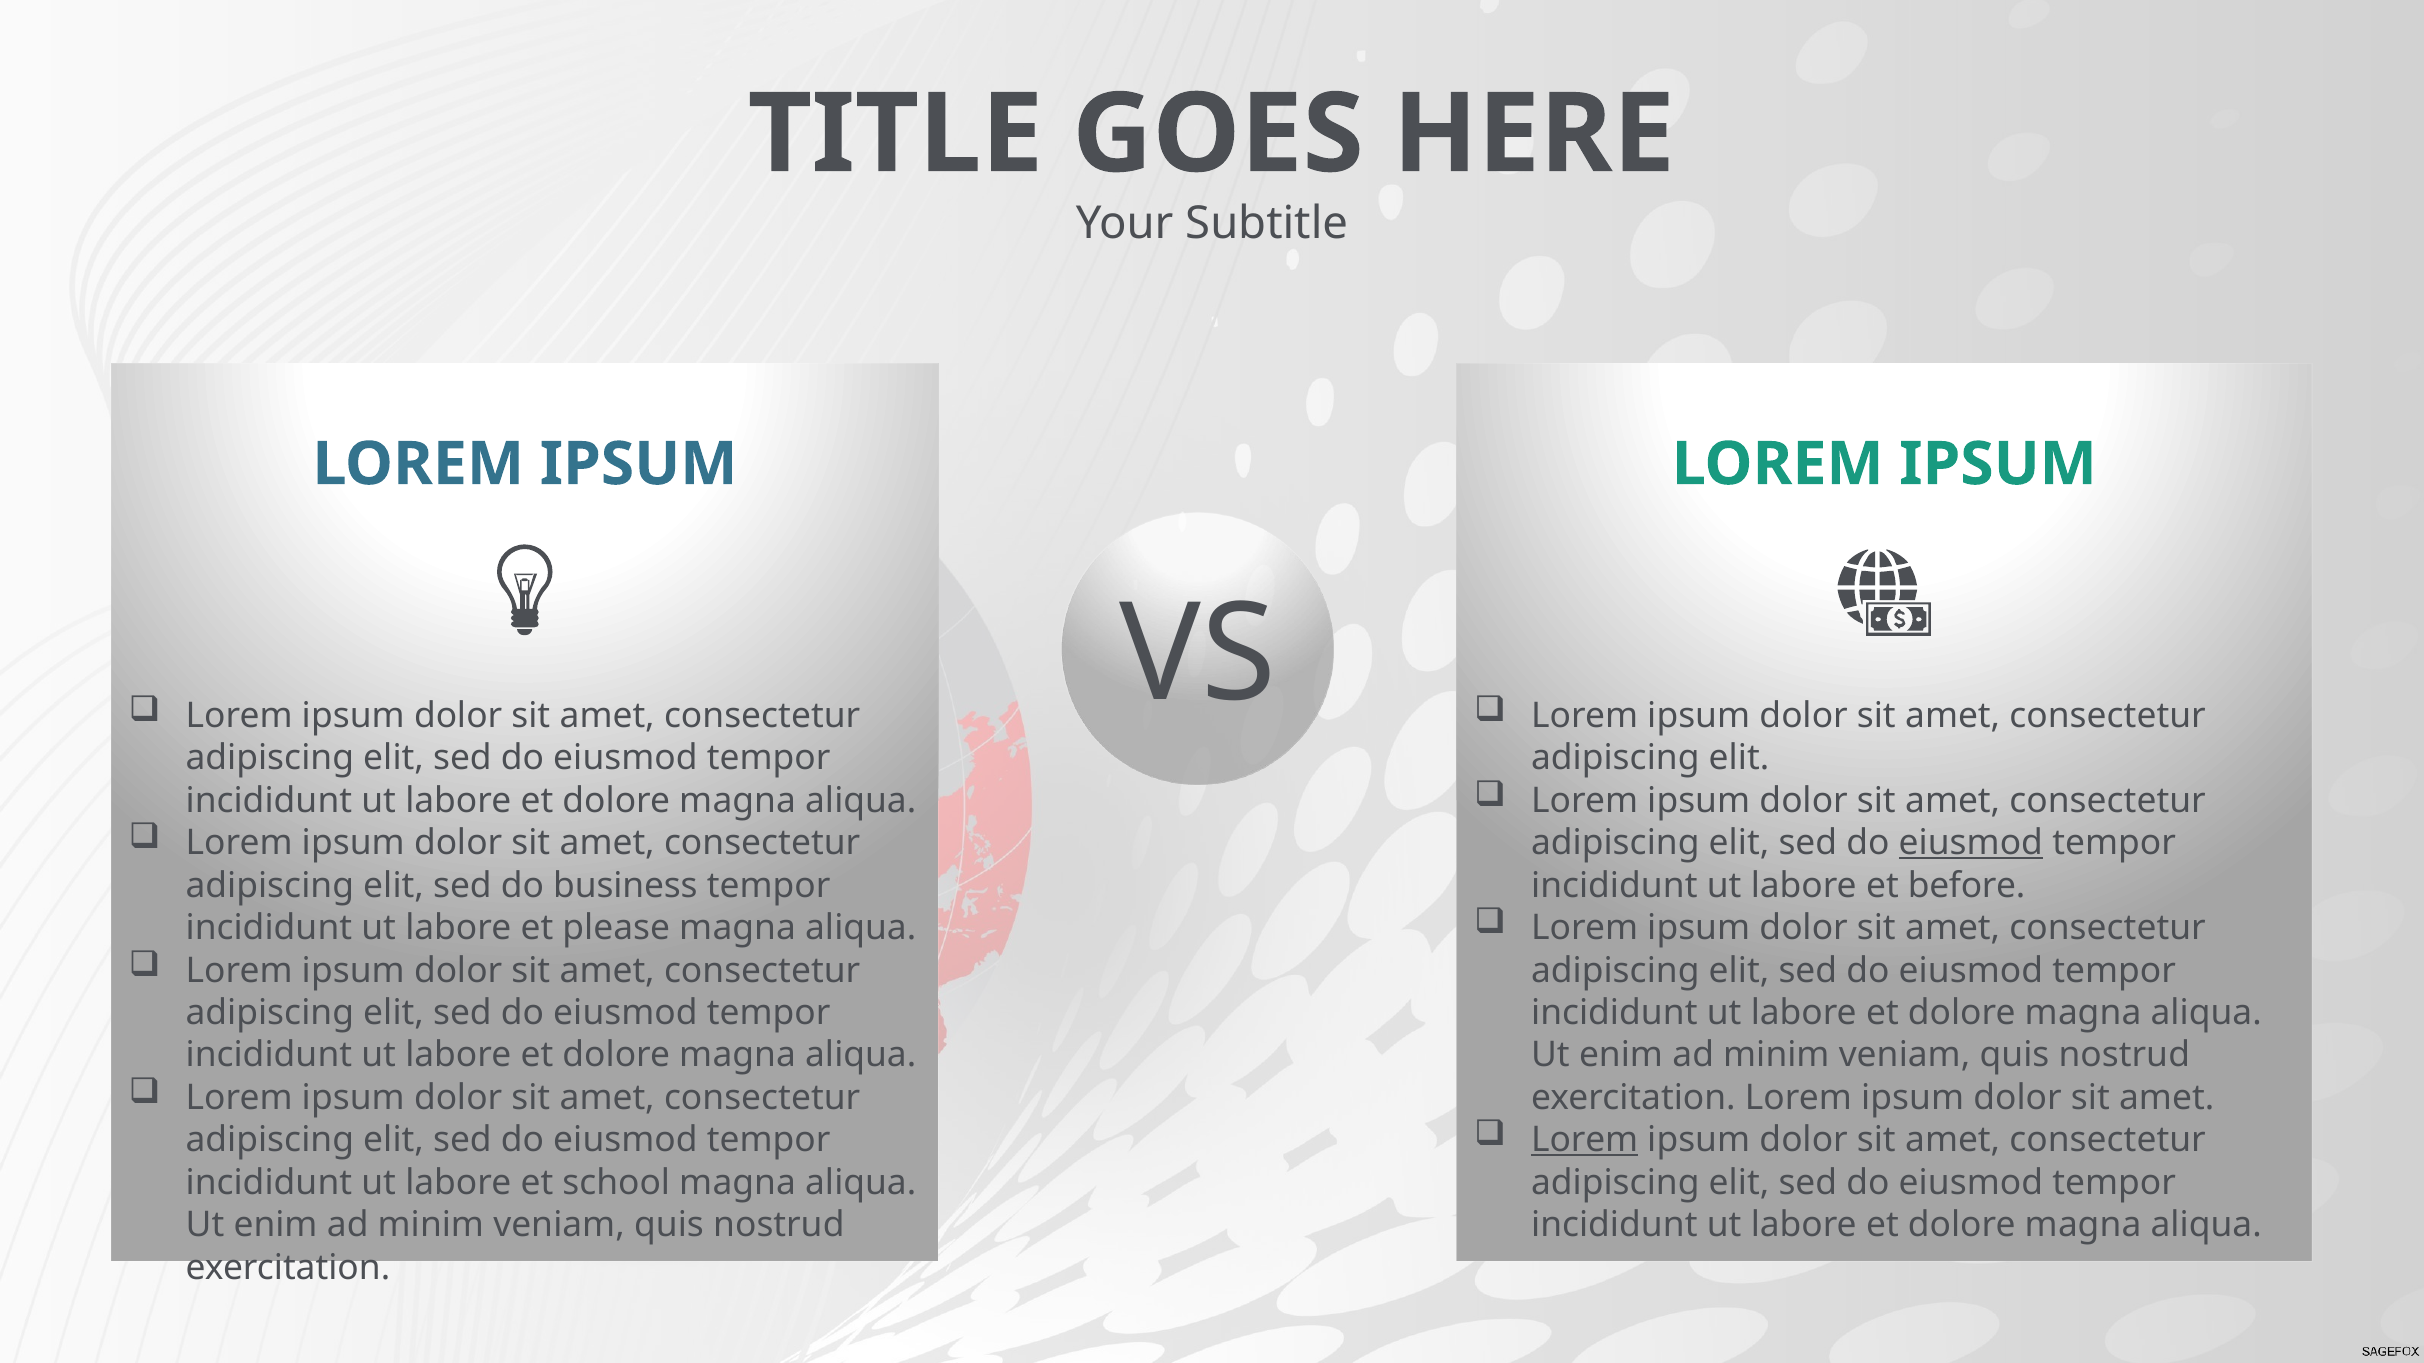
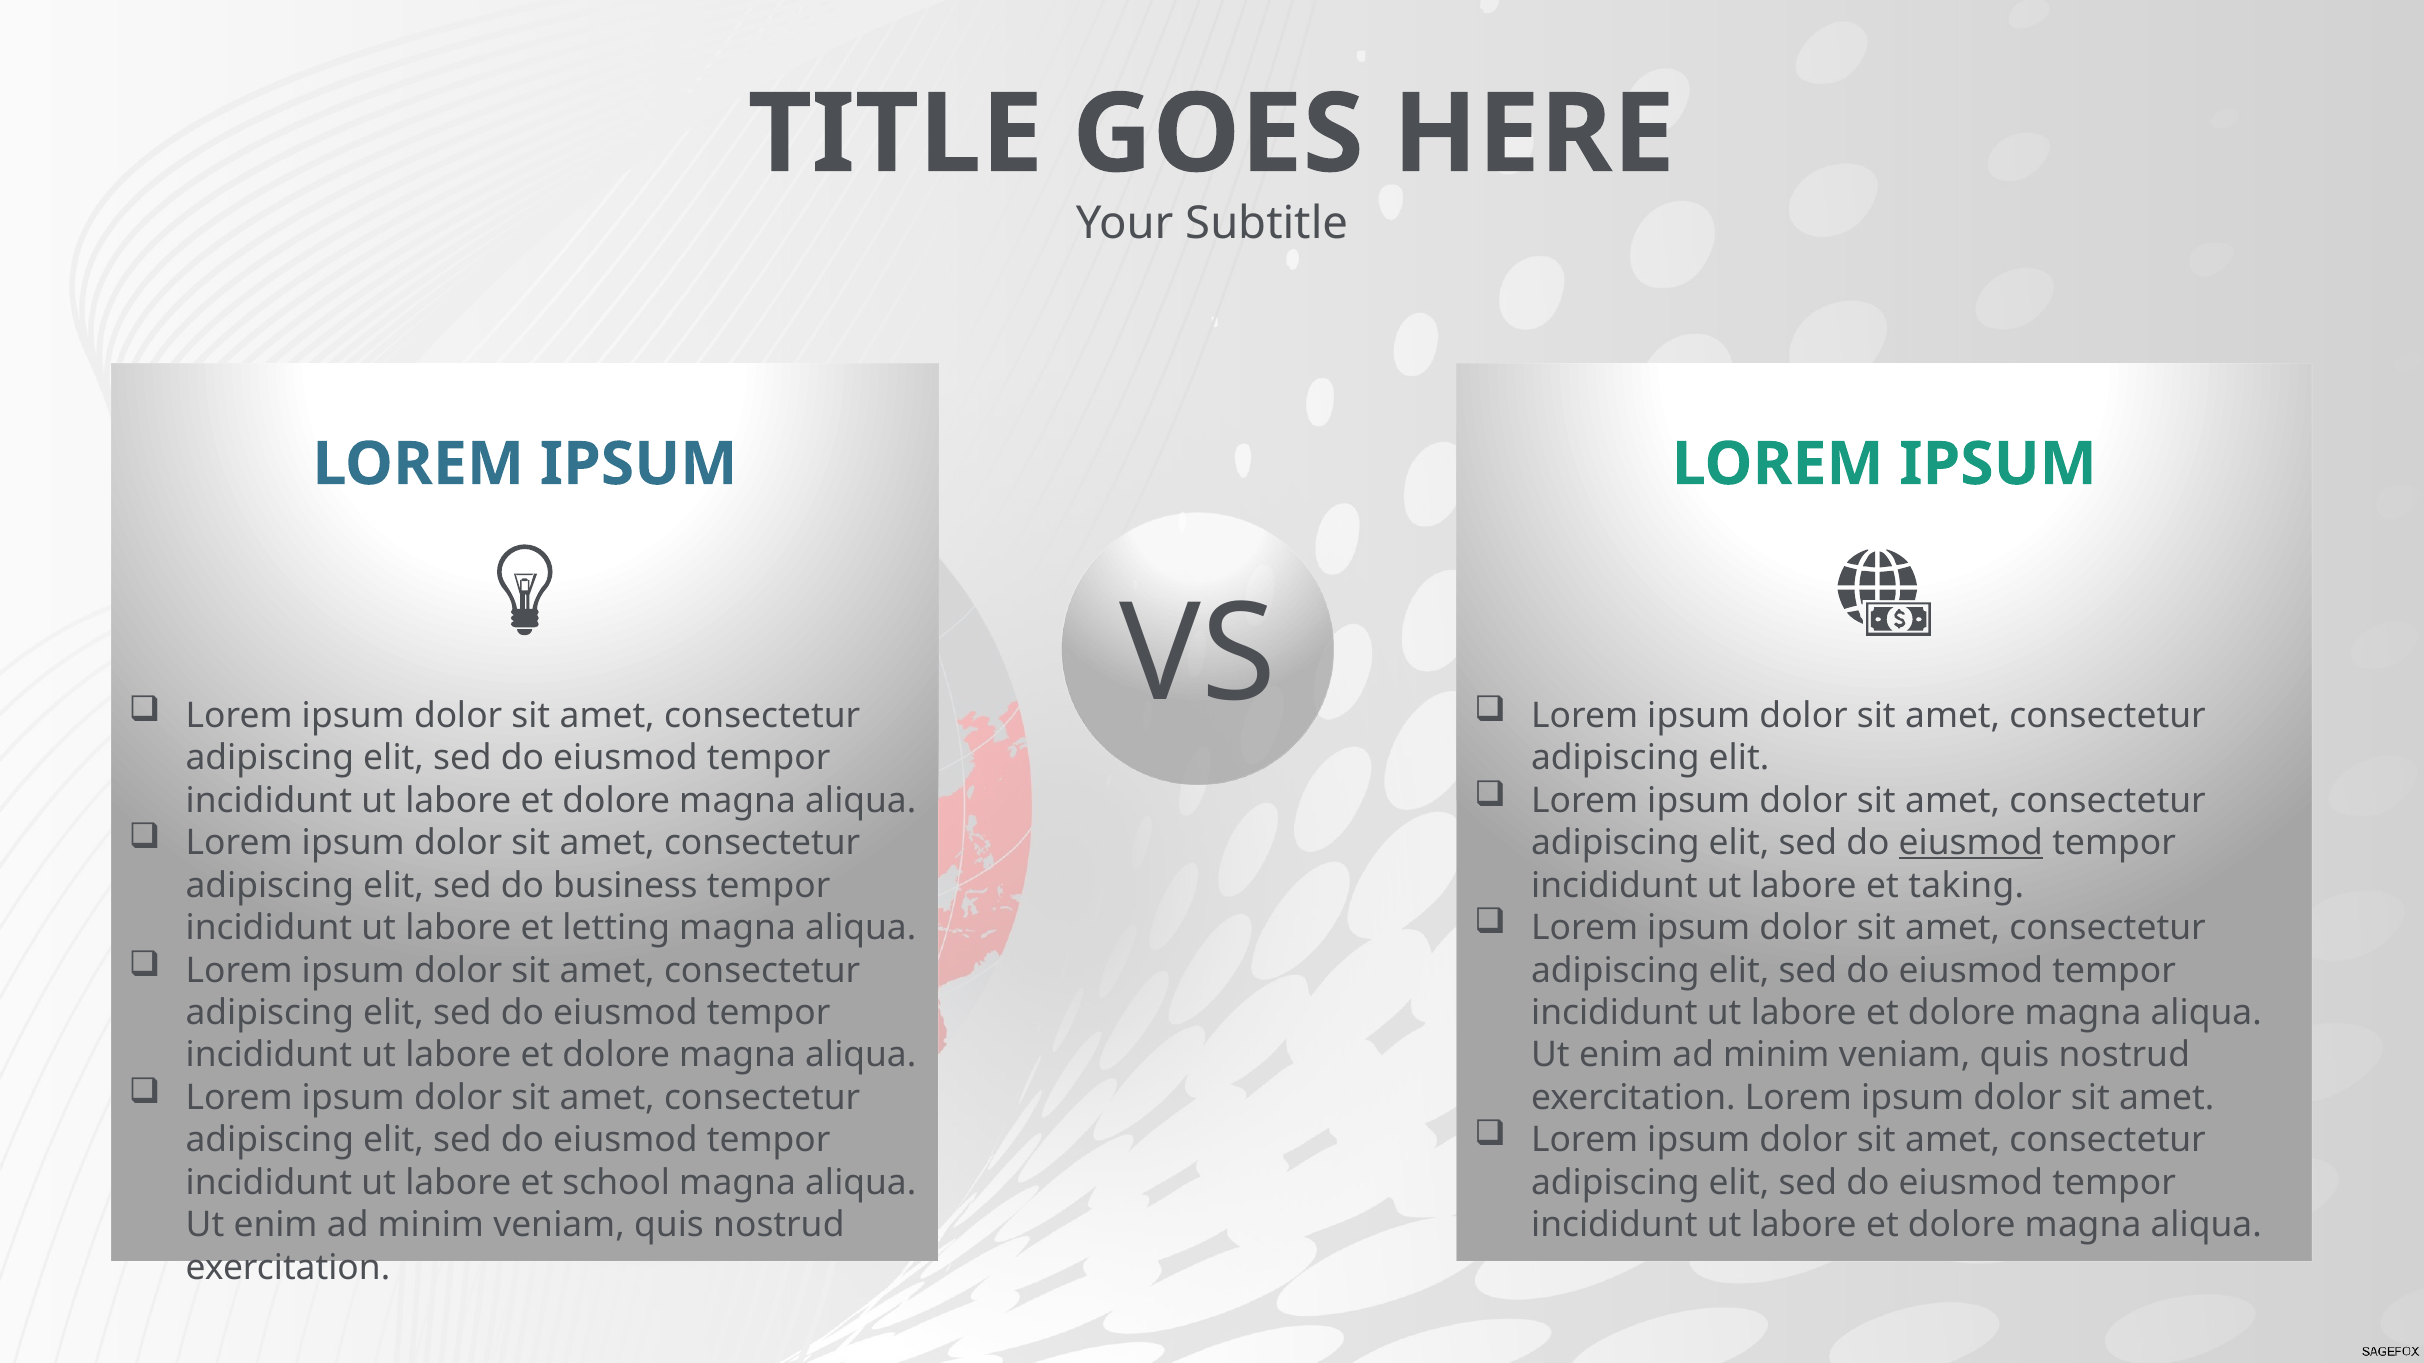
before: before -> taking
please: please -> letting
Lorem at (1585, 1141) underline: present -> none
